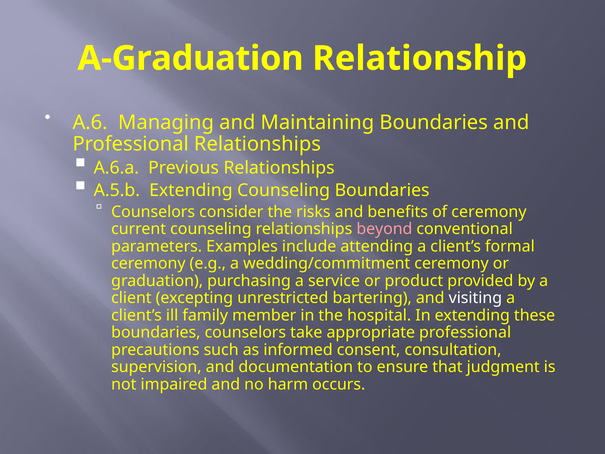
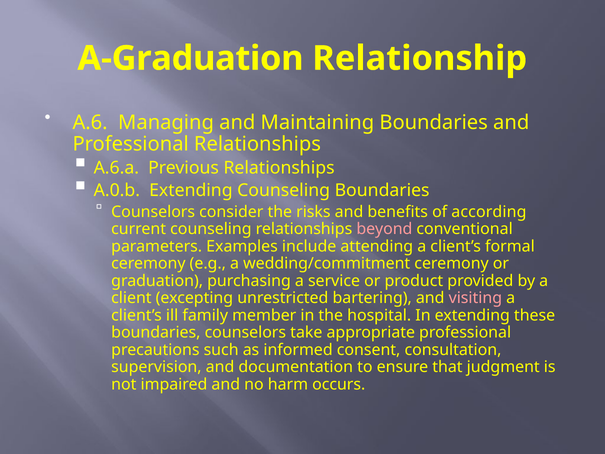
A.5.b: A.5.b -> A.0.b
of ceremony: ceremony -> according
visiting colour: white -> pink
